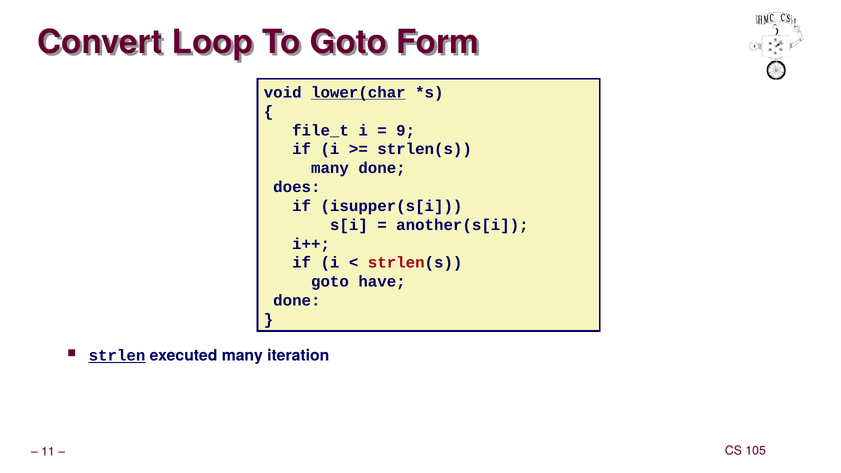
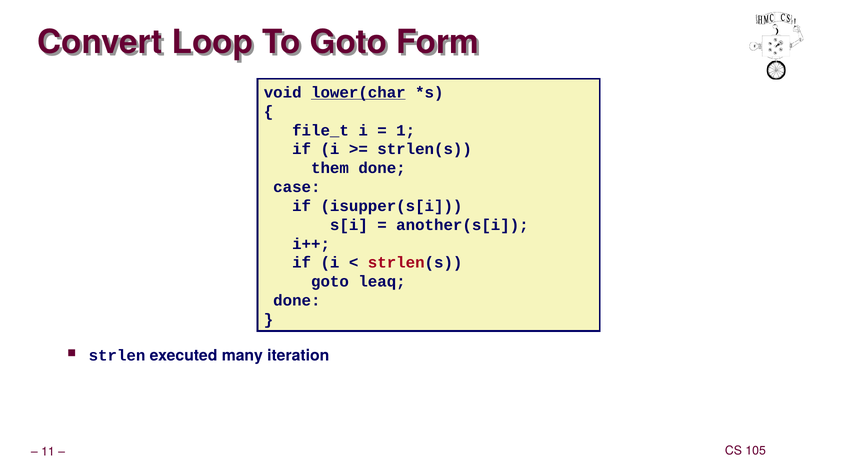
9: 9 -> 1
many at (330, 168): many -> them
does: does -> case
have: have -> leaq
strlen underline: present -> none
